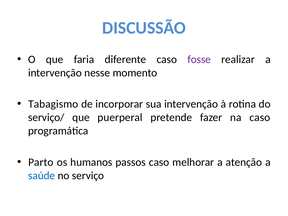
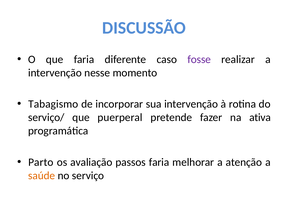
na caso: caso -> ativa
humanos: humanos -> avaliação
passos caso: caso -> faria
saúde colour: blue -> orange
